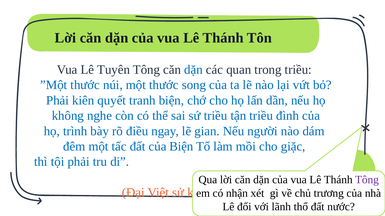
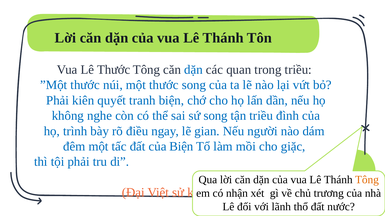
Lê Tuyên: Tuyên -> Thước
sứ triều: triều -> song
Tông at (367, 180) colour: purple -> orange
